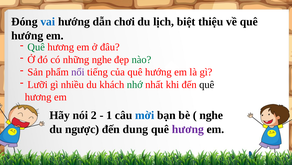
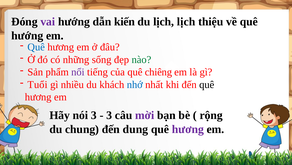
vai colour: blue -> purple
chơi: chơi -> kiến
lịch biệt: biệt -> lịch
Quê at (36, 47) colour: green -> blue
những nghe: nghe -> sống
của quê hướng: hướng -> chiêng
Lưỡi: Lưỡi -> Tuổi
nhớ colour: green -> blue
nói 2: 2 -> 3
1 at (109, 115): 1 -> 3
mời colour: blue -> purple
nghe at (211, 115): nghe -> rộng
ngược: ngược -> chung
